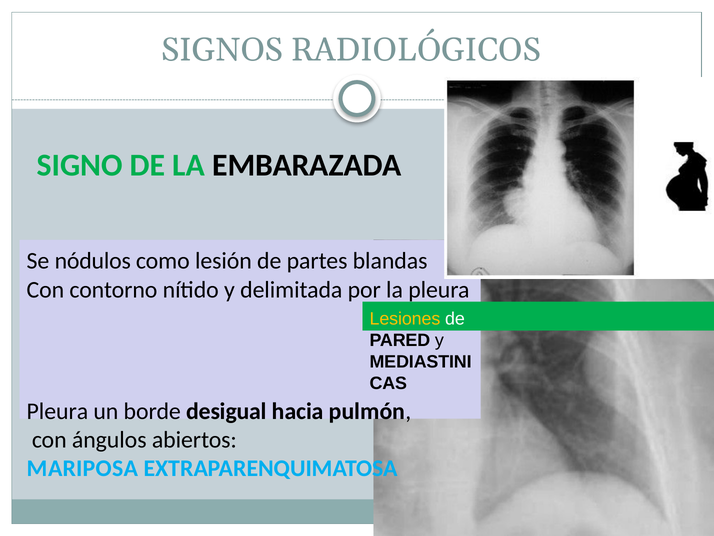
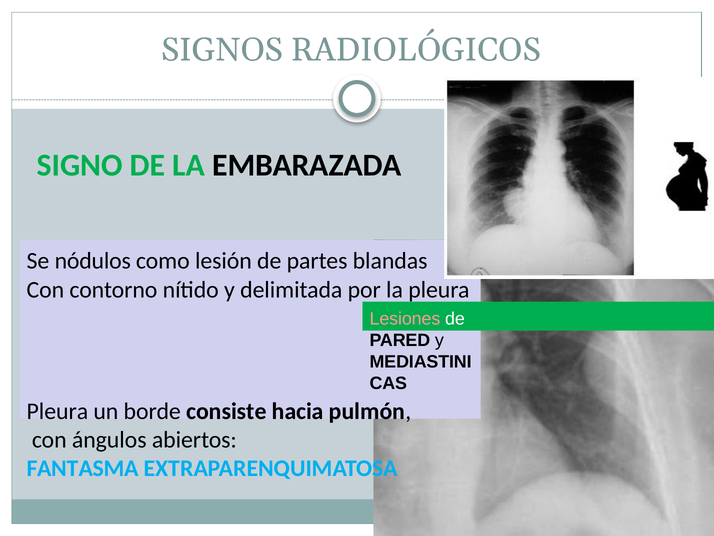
Lesiones colour: yellow -> pink
desigual: desigual -> consiste
MARIPOSA: MARIPOSA -> FANTASMA
